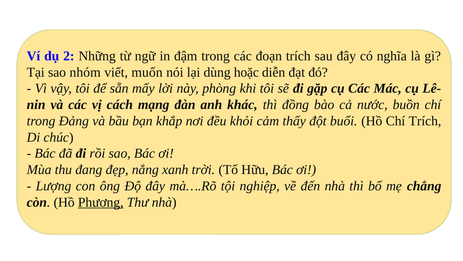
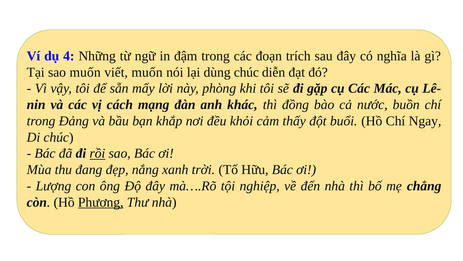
2: 2 -> 4
sao nhóm: nhóm -> muốn
dùng hoặc: hoặc -> chúc
Chí Trích: Trích -> Ngay
rồi underline: none -> present
